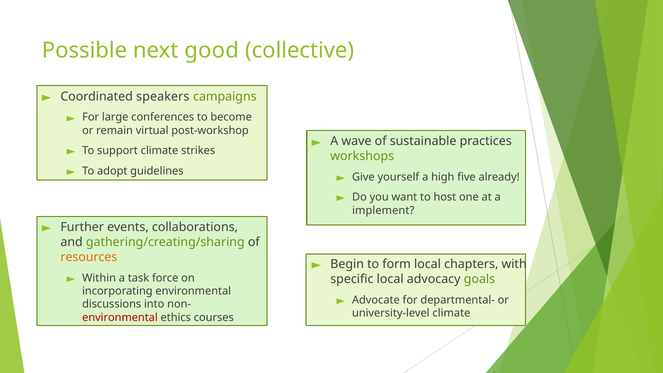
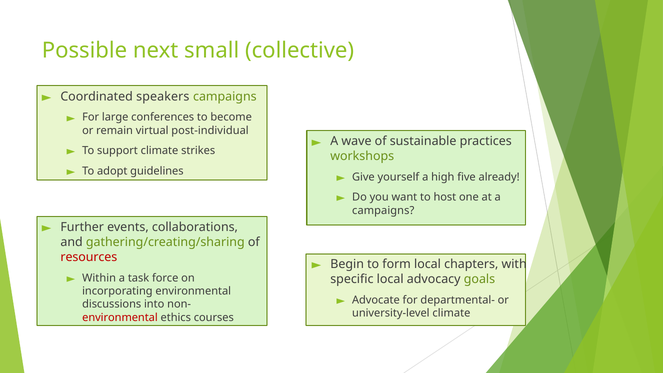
good: good -> small
post-workshop: post-workshop -> post-individual
implement at (383, 210): implement -> campaigns
resources colour: orange -> red
